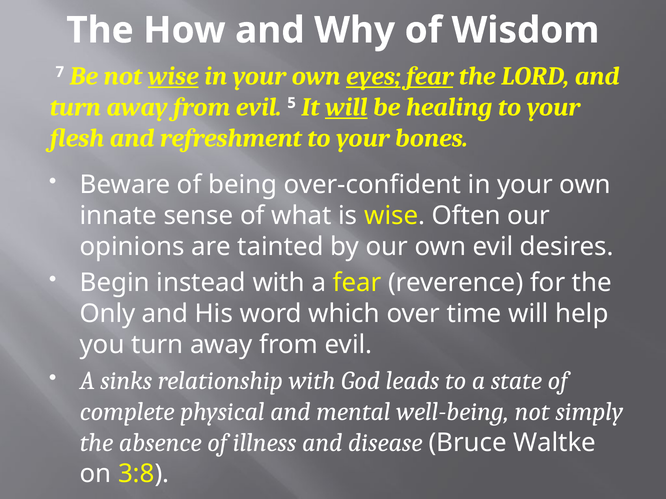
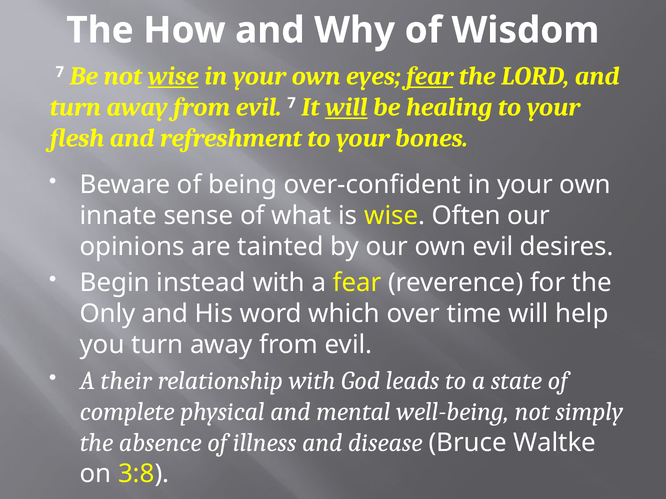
eyes underline: present -> none
evil 5: 5 -> 7
sinks: sinks -> their
